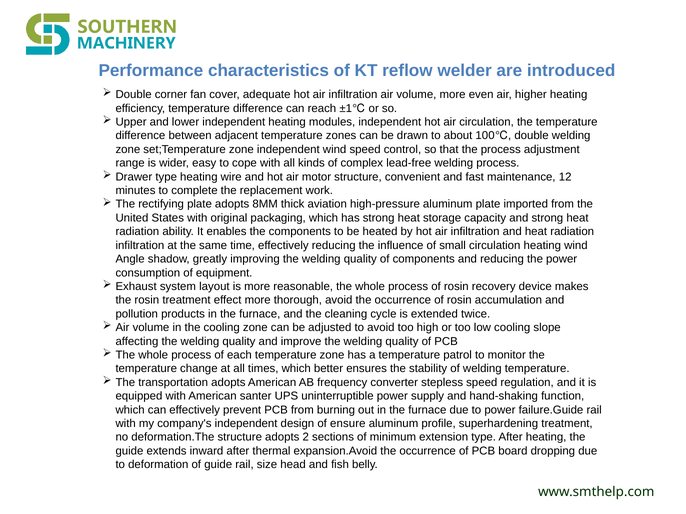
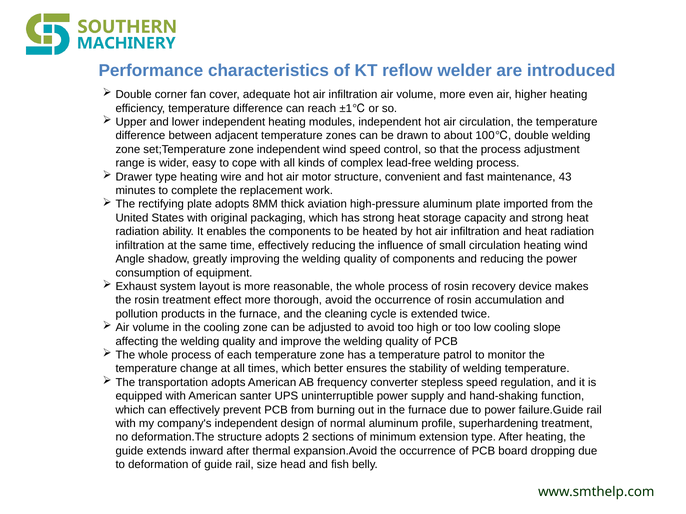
12: 12 -> 43
ensure: ensure -> normal
